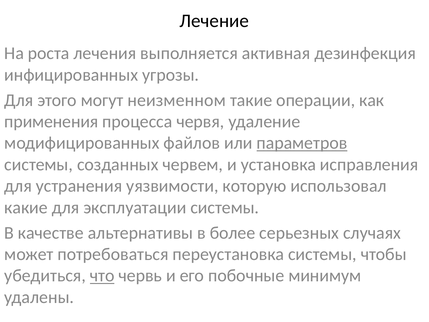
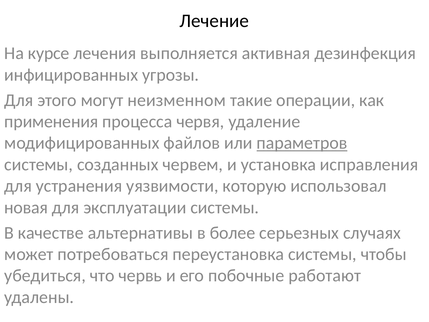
роста: роста -> курсе
какие: какие -> новая
что underline: present -> none
минимум: минимум -> работают
